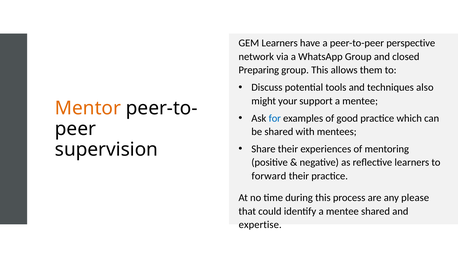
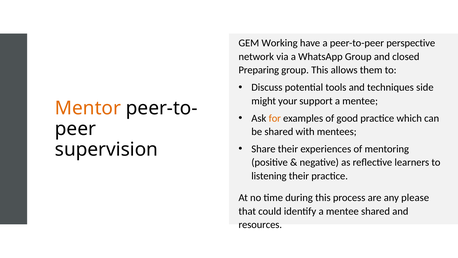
GEM Learners: Learners -> Working
also: also -> side
for colour: blue -> orange
forward: forward -> listening
expertise: expertise -> resources
